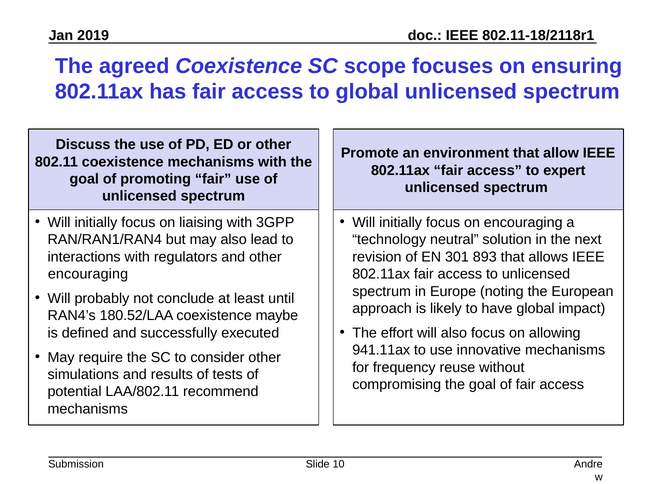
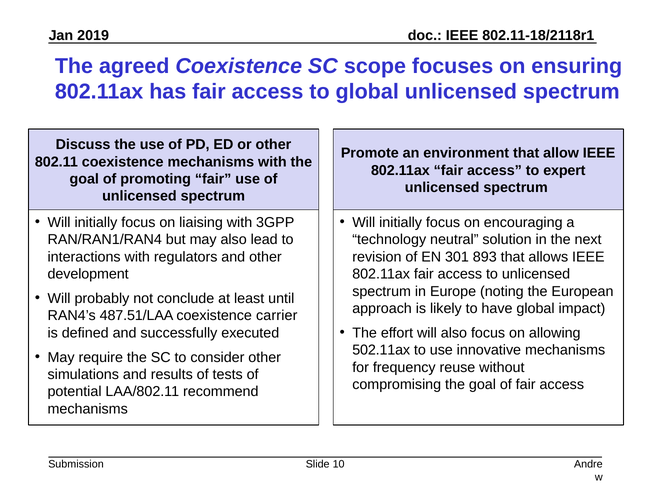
encouraging at (88, 274): encouraging -> development
180.52/LAA: 180.52/LAA -> 487.51/LAA
maybe: maybe -> carrier
941.11ax: 941.11ax -> 502.11ax
